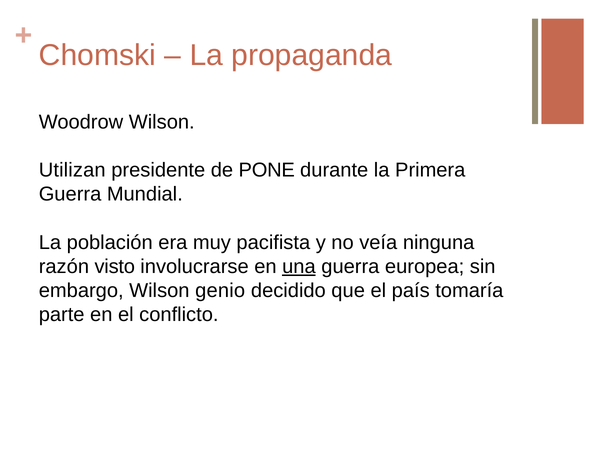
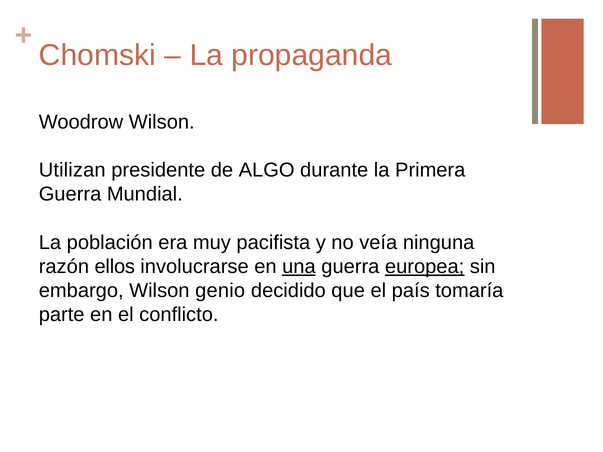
PONE: PONE -> ALGO
visto: visto -> ellos
europea underline: none -> present
